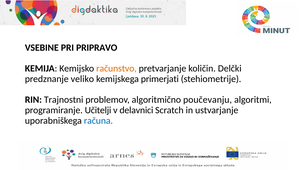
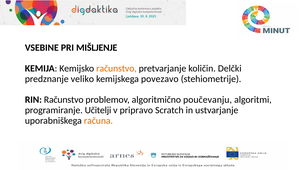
PRIPRAVO: PRIPRAVO -> MIŠLJENJE
primerjati: primerjati -> povezavo
RIN Trajnostni: Trajnostni -> Računstvo
delavnici: delavnici -> pripravo
računa colour: blue -> orange
